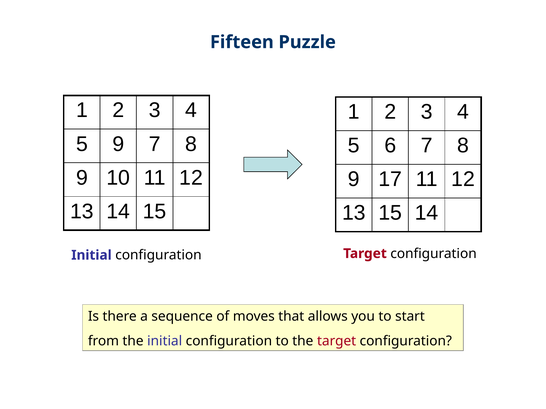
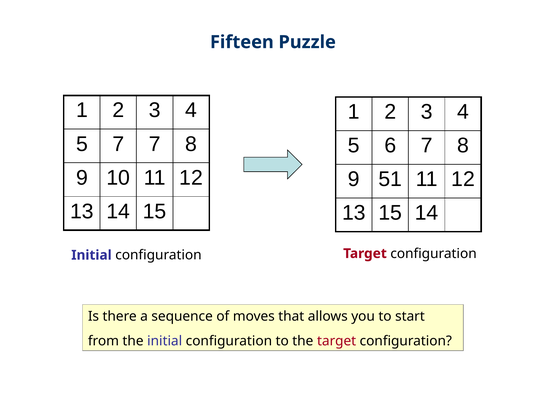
5 9: 9 -> 7
17: 17 -> 51
